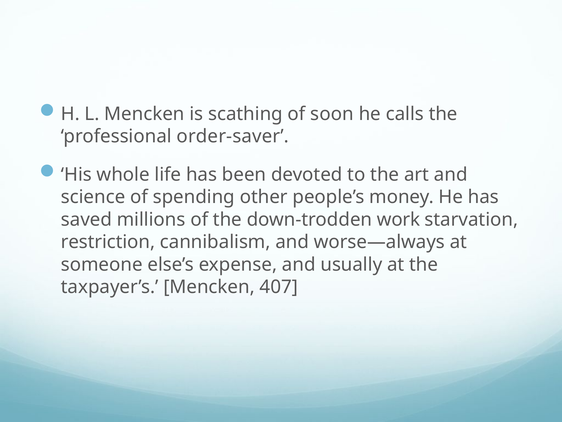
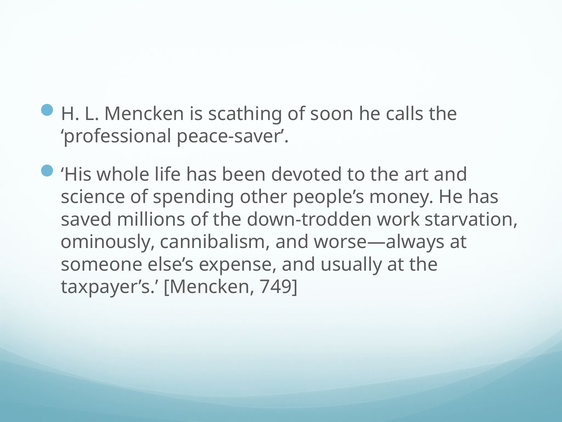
order-saver: order-saver -> peace-saver
restriction: restriction -> ominously
407: 407 -> 749
